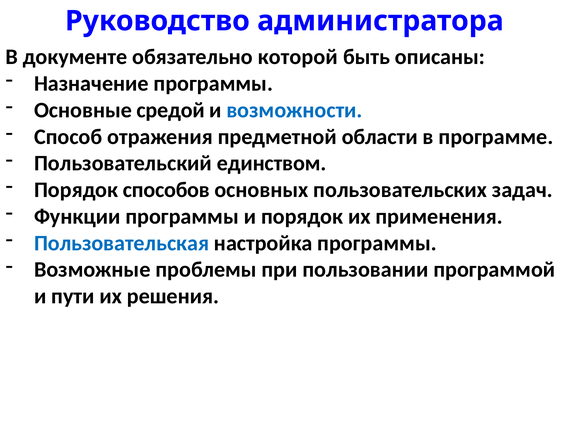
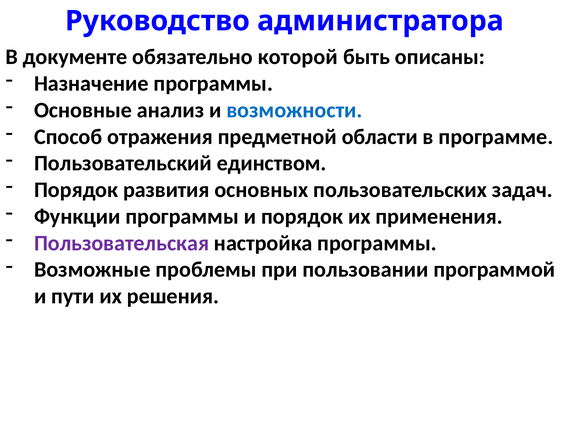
средой: средой -> анализ
способов: способов -> развития
Пользовательская colour: blue -> purple
